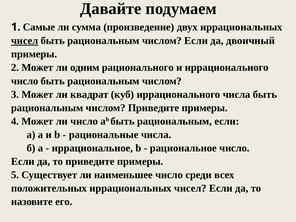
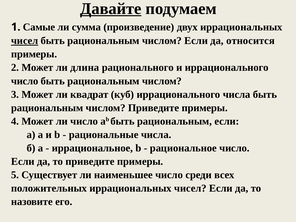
Давайте underline: none -> present
двоичный: двоичный -> относится
одним: одним -> длина
